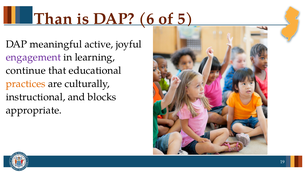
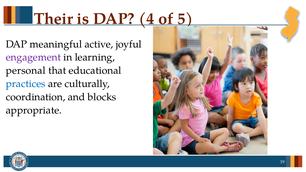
Than: Than -> Their
6: 6 -> 4
continue: continue -> personal
practices colour: orange -> blue
instructional: instructional -> coordination
